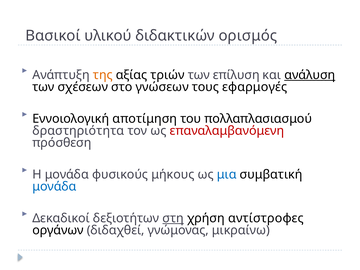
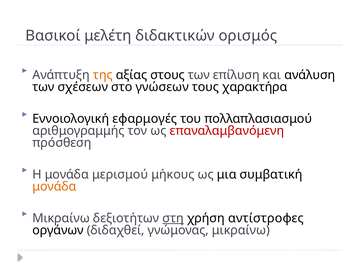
υλικού: υλικού -> μελέτη
τριών: τριών -> στους
ανάλυση underline: present -> none
εφαρμογές: εφαρμογές -> χαρακτήρα
αποτίμηση: αποτίμηση -> εφαρμογές
δραστηριότητα: δραστηριότητα -> αριθμογραμμής
φυσικούς: φυσικούς -> μερισμού
μια colour: blue -> black
μονάδα at (54, 187) colour: blue -> orange
Δεκαδικοί at (61, 218): Δεκαδικοί -> Μικραίνω
